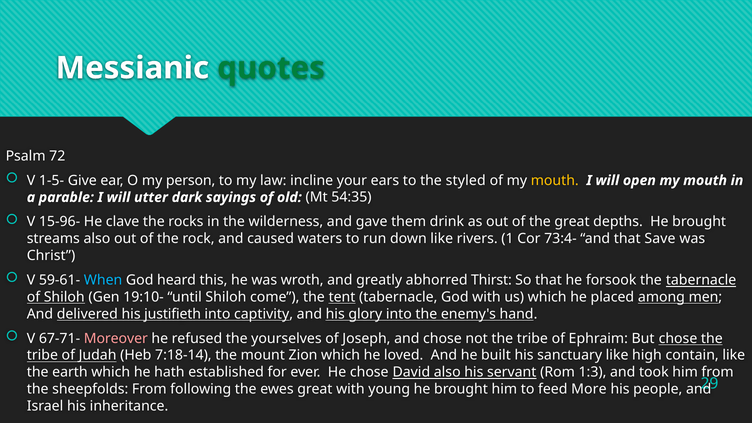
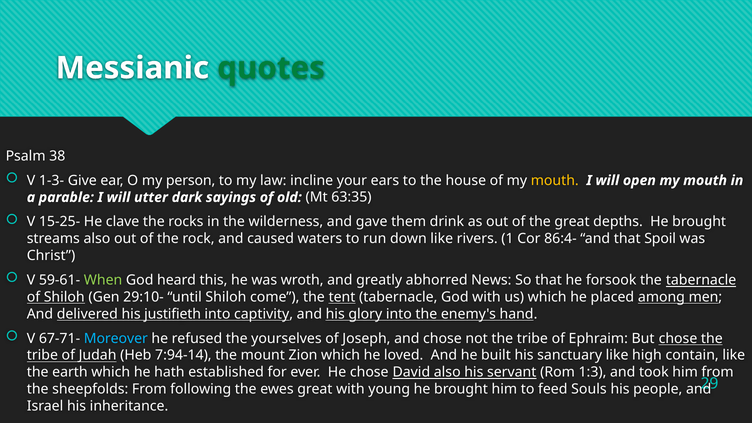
72: 72 -> 38
1-5-: 1-5- -> 1-3-
styled: styled -> house
54:35: 54:35 -> 63:35
15-96-: 15-96- -> 15-25-
73:4-: 73:4- -> 86:4-
Save: Save -> Spoil
When colour: light blue -> light green
Thirst: Thirst -> News
19:10-: 19:10- -> 29:10-
Moreover colour: pink -> light blue
7:18-14: 7:18-14 -> 7:94-14
More: More -> Souls
